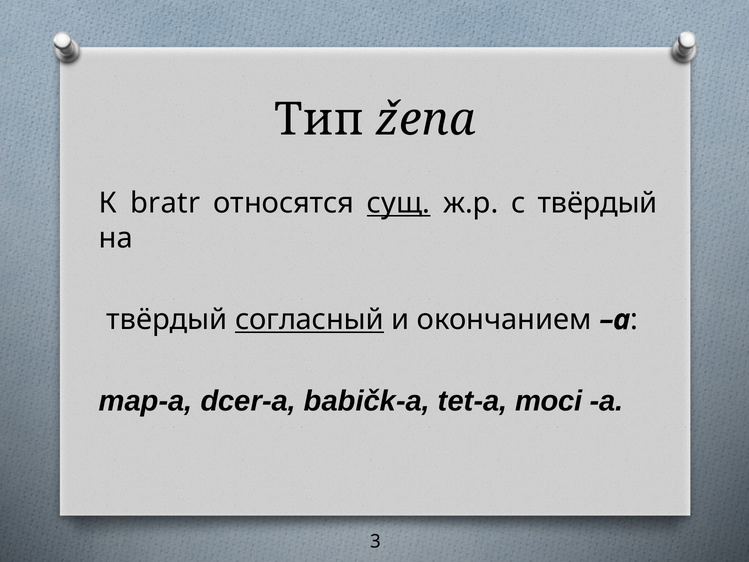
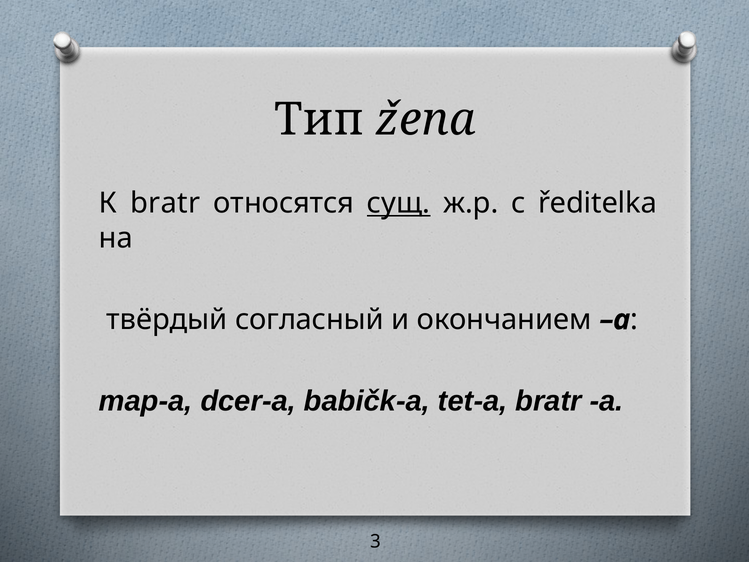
с твёрдый: твёрдый -> ředitelka
согласный underline: present -> none
tet-a moci: moci -> bratr
